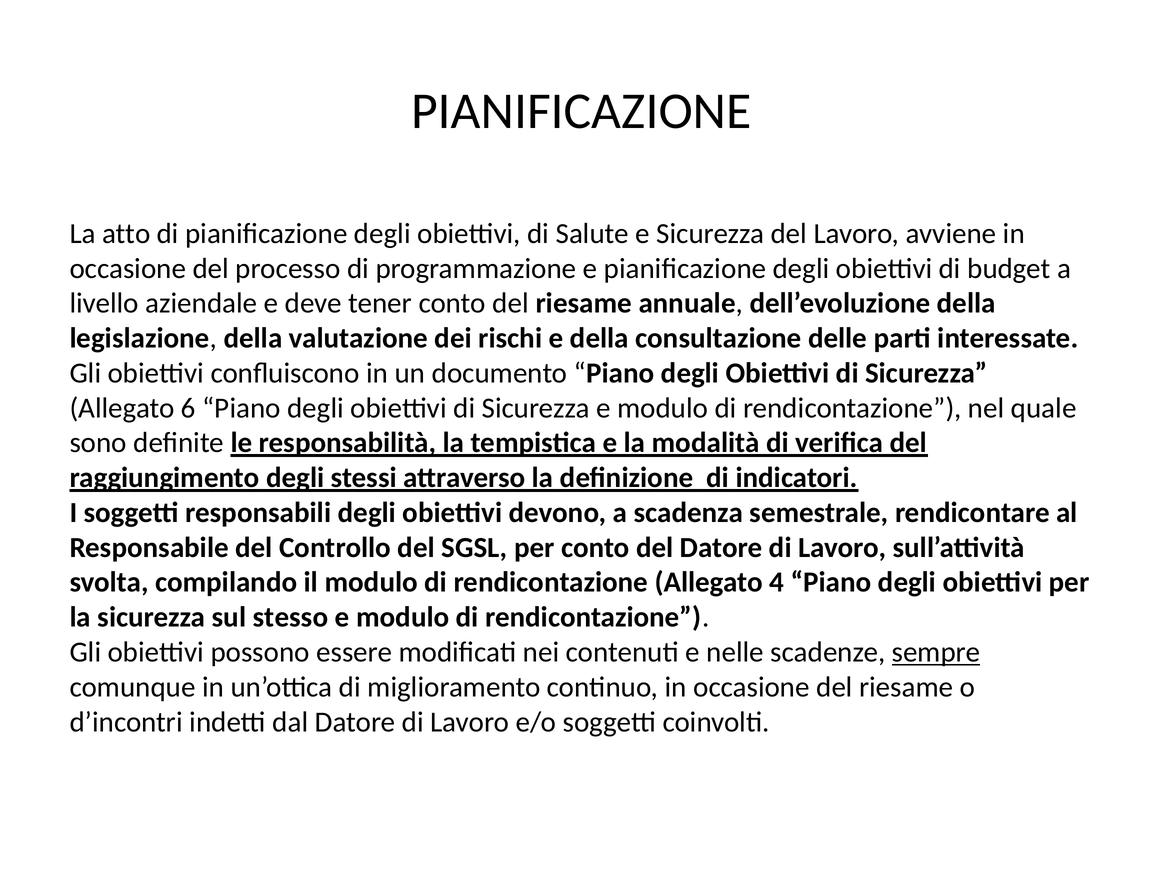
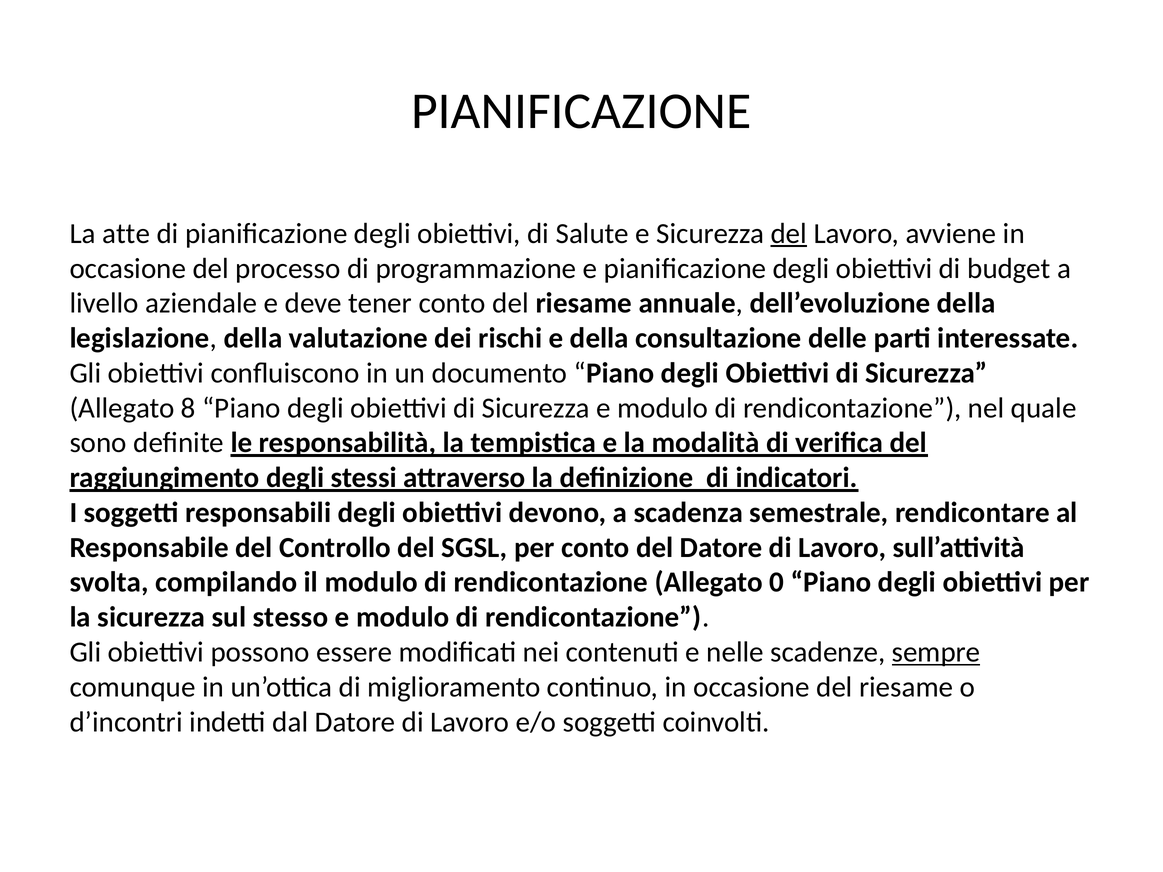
atto: atto -> atte
del at (789, 234) underline: none -> present
6: 6 -> 8
4: 4 -> 0
